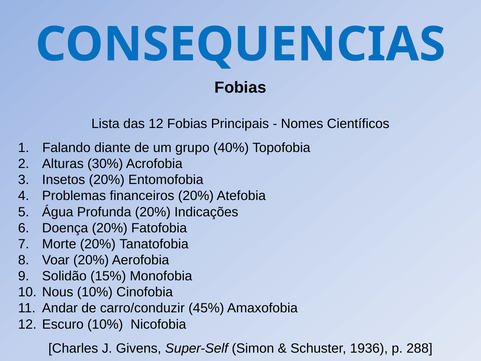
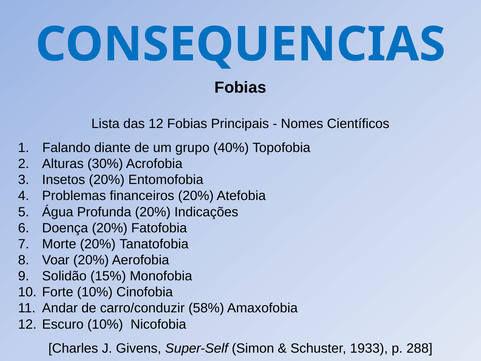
Nous: Nous -> Forte
45%: 45% -> 58%
1936: 1936 -> 1933
